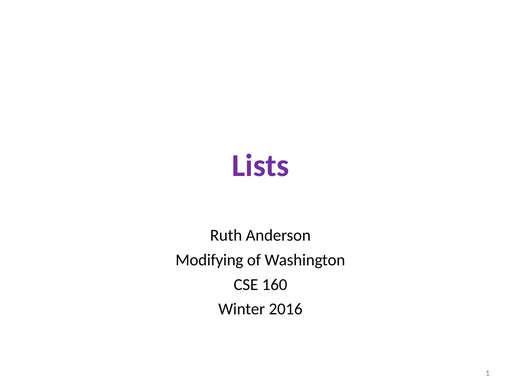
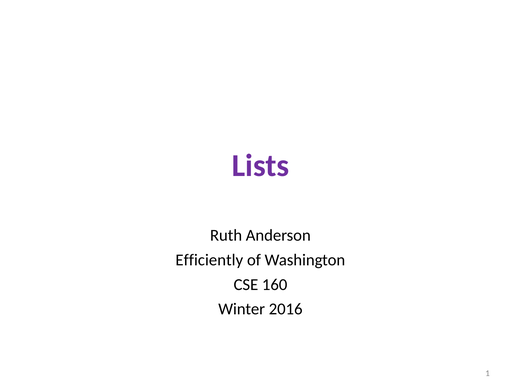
Modifying: Modifying -> Efficiently
